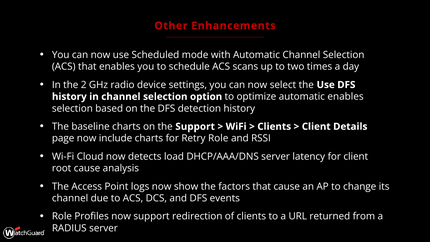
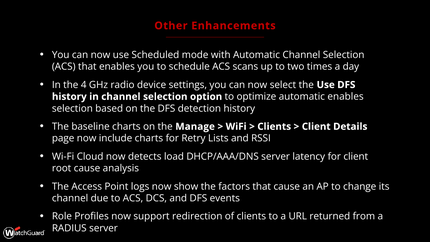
2: 2 -> 4
the Support: Support -> Manage
Retry Role: Role -> Lists
